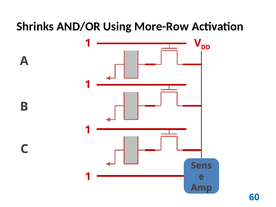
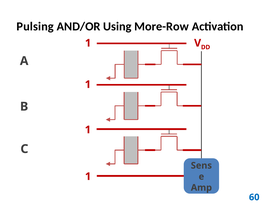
Shrinks: Shrinks -> Pulsing
